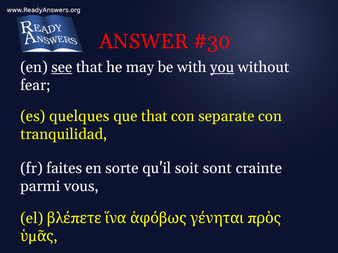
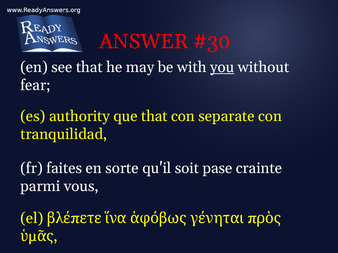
see underline: present -> none
quelques: quelques -> authority
sont: sont -> pase
